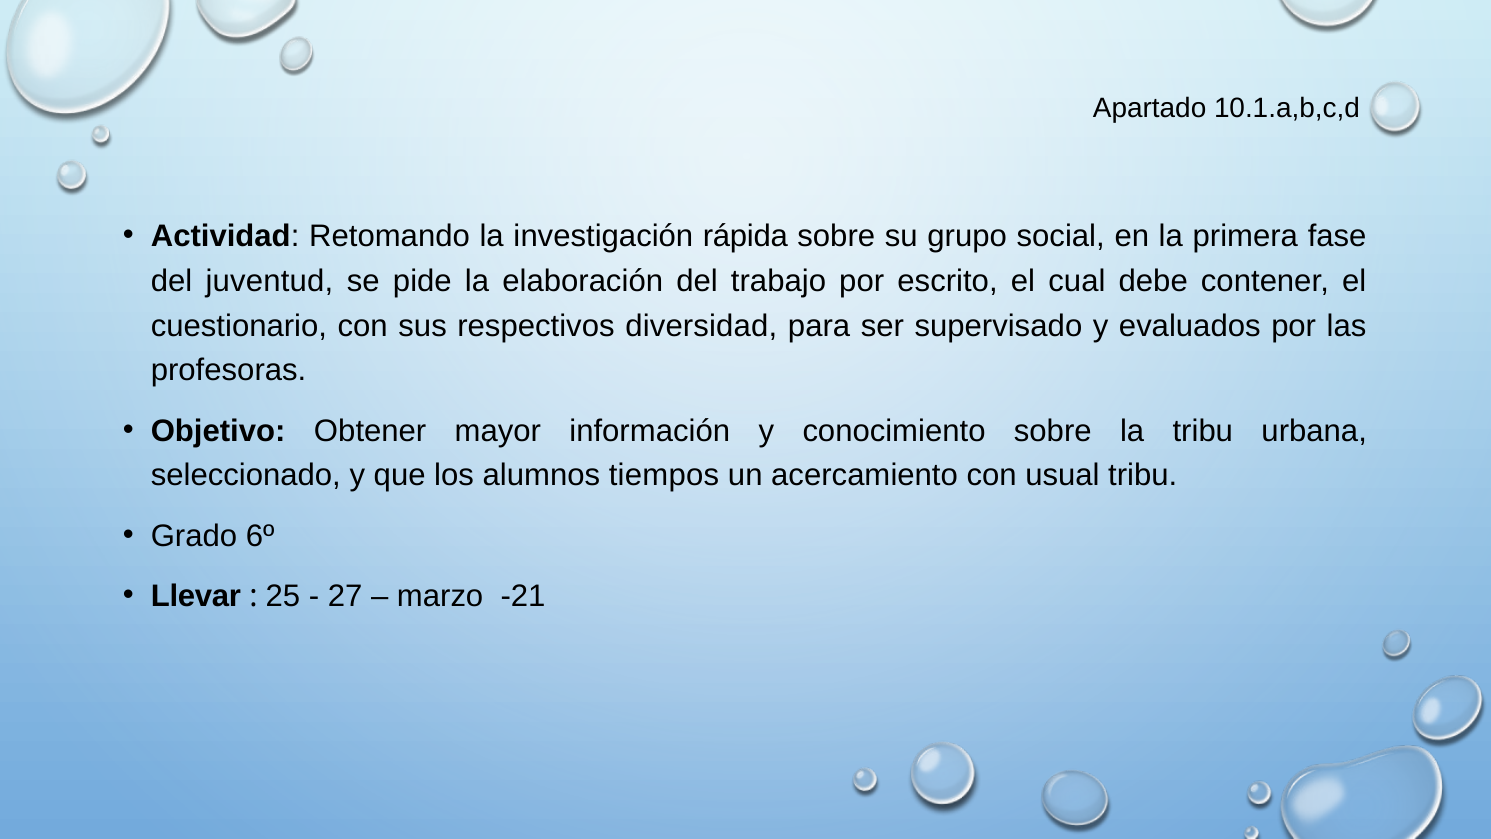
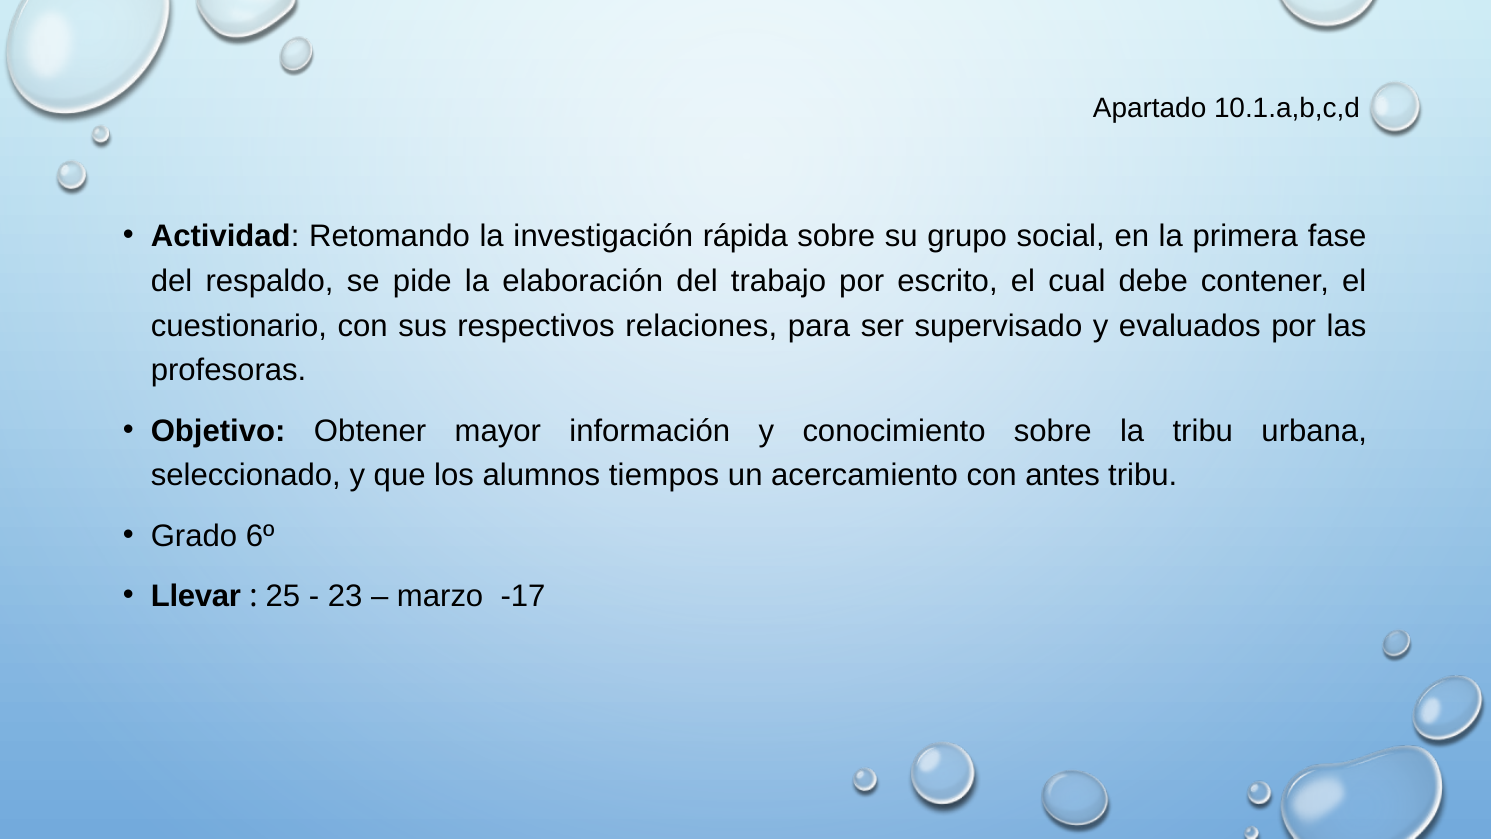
juventud: juventud -> respaldo
diversidad: diversidad -> relaciones
usual: usual -> antes
27: 27 -> 23
-21: -21 -> -17
